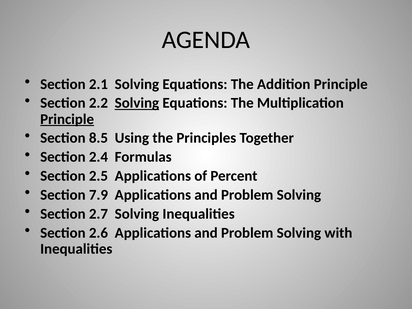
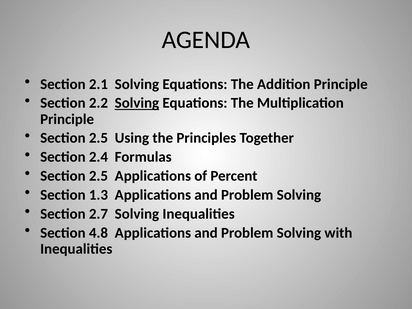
Principle at (67, 119) underline: present -> none
8.5 at (98, 138): 8.5 -> 2.5
7.9: 7.9 -> 1.3
2.6: 2.6 -> 4.8
